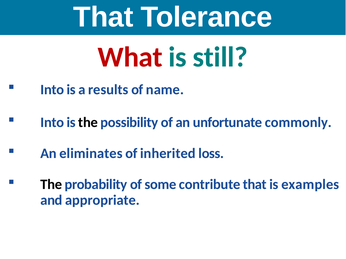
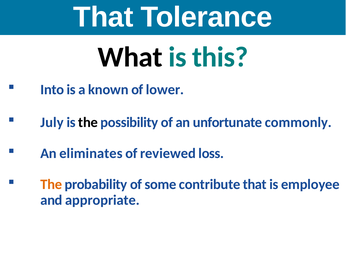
What colour: red -> black
still: still -> this
results: results -> known
name: name -> lower
Into at (52, 123): Into -> July
inherited: inherited -> reviewed
The at (51, 185) colour: black -> orange
examples: examples -> employee
